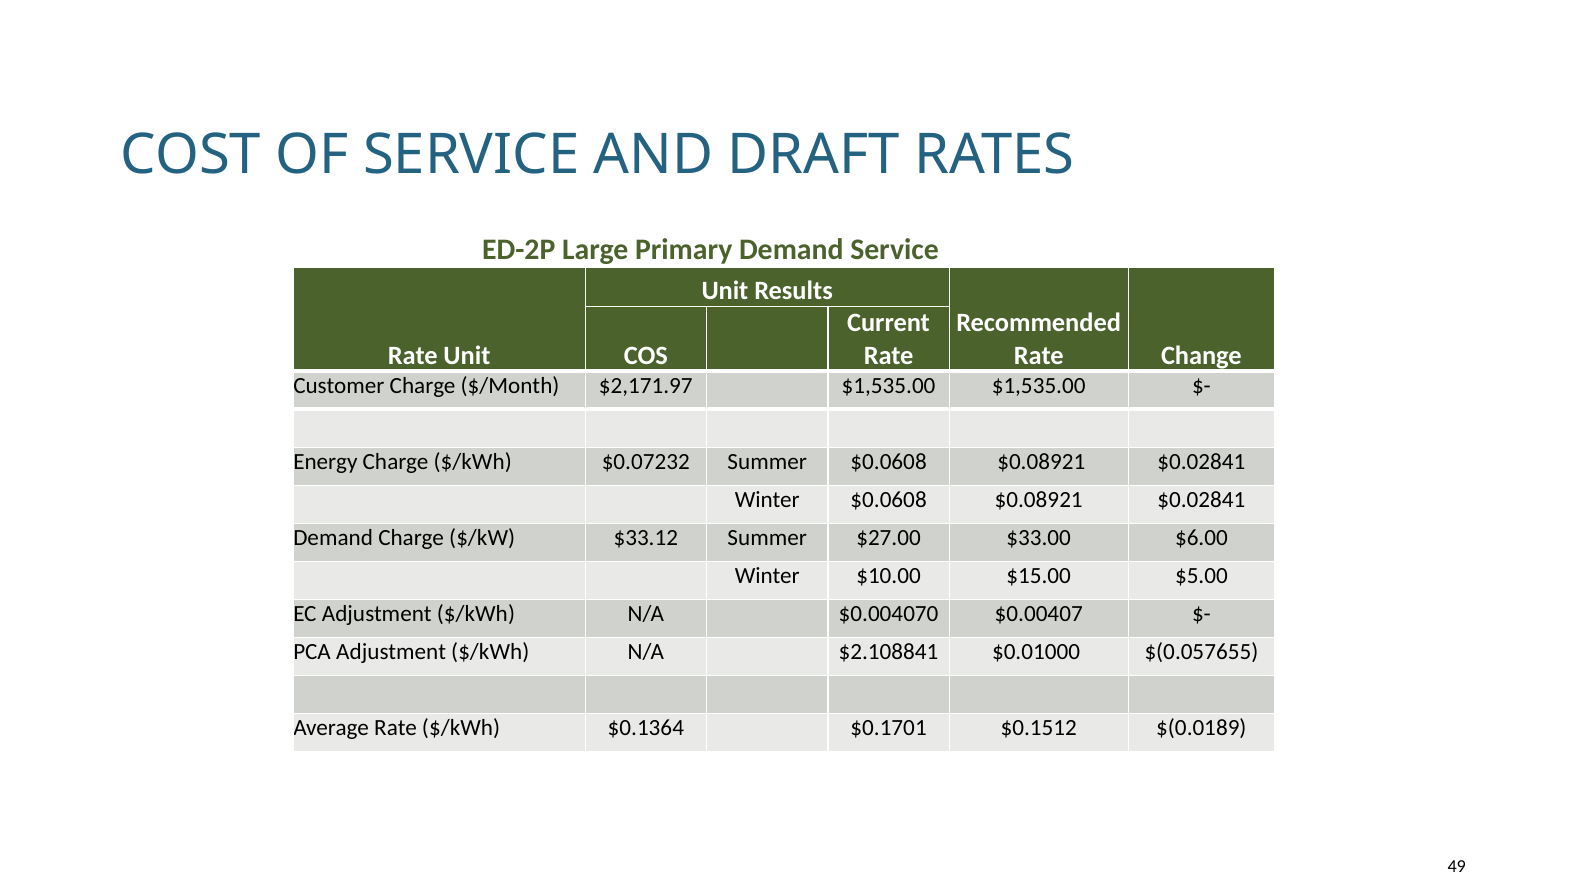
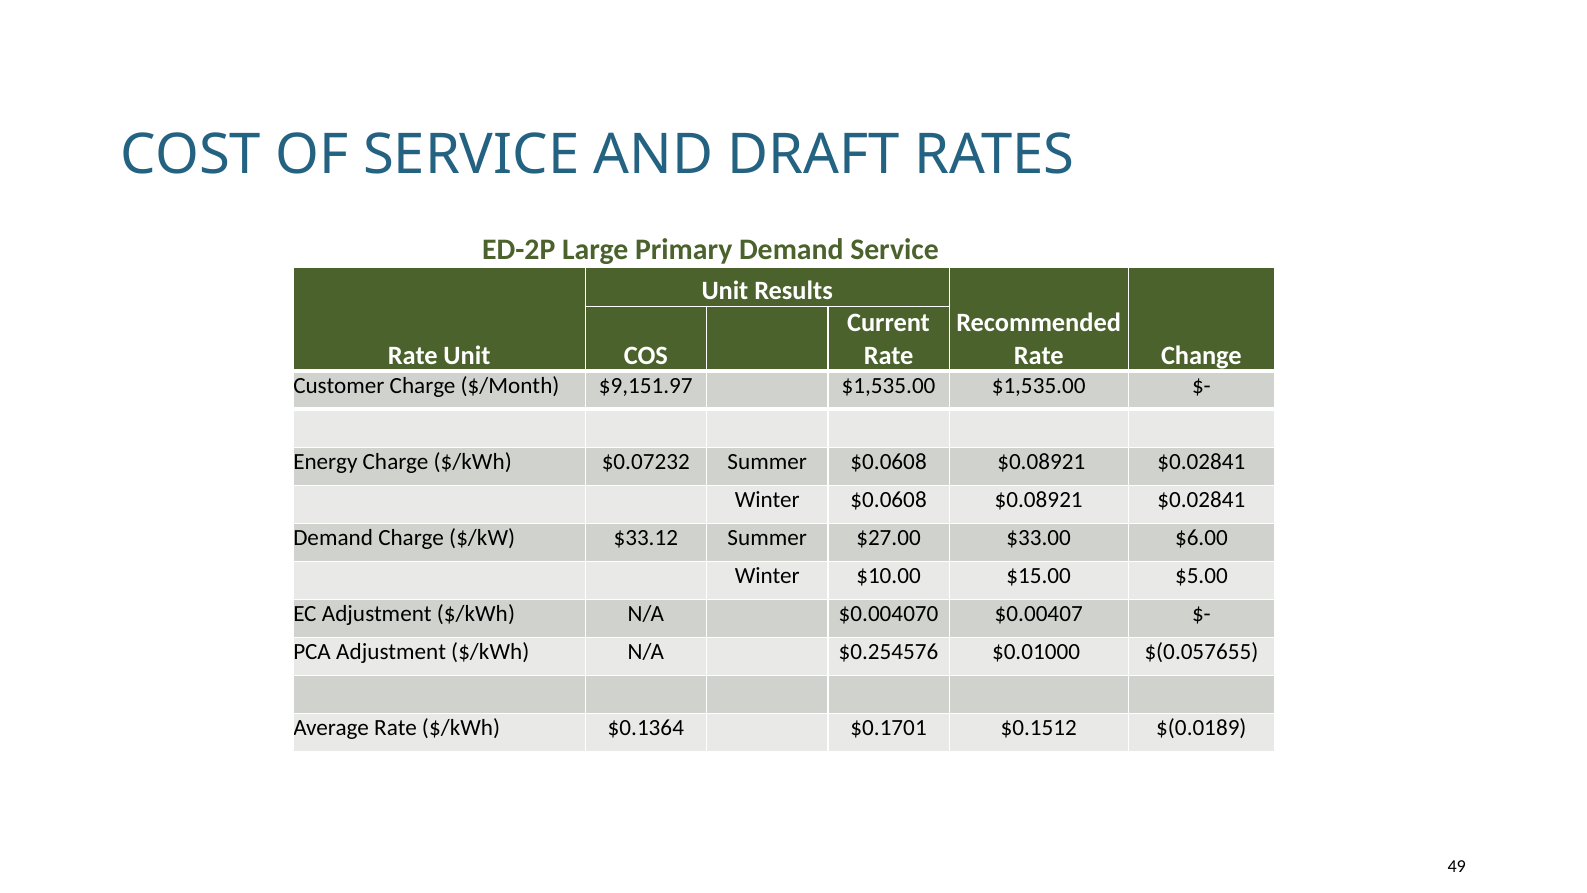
$2,171.97: $2,171.97 -> $9,151.97
$2.108841: $2.108841 -> $0.254576
